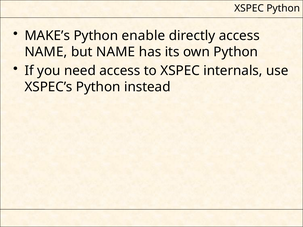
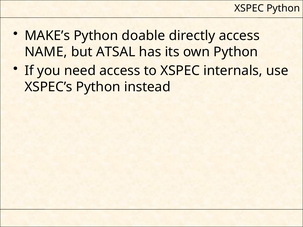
enable: enable -> doable
but NAME: NAME -> ATSAL
